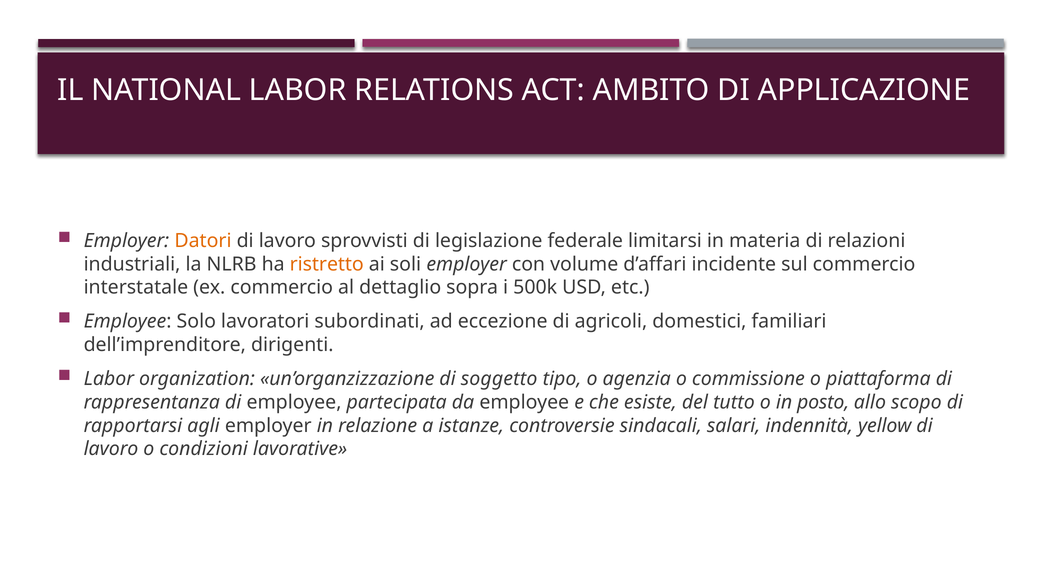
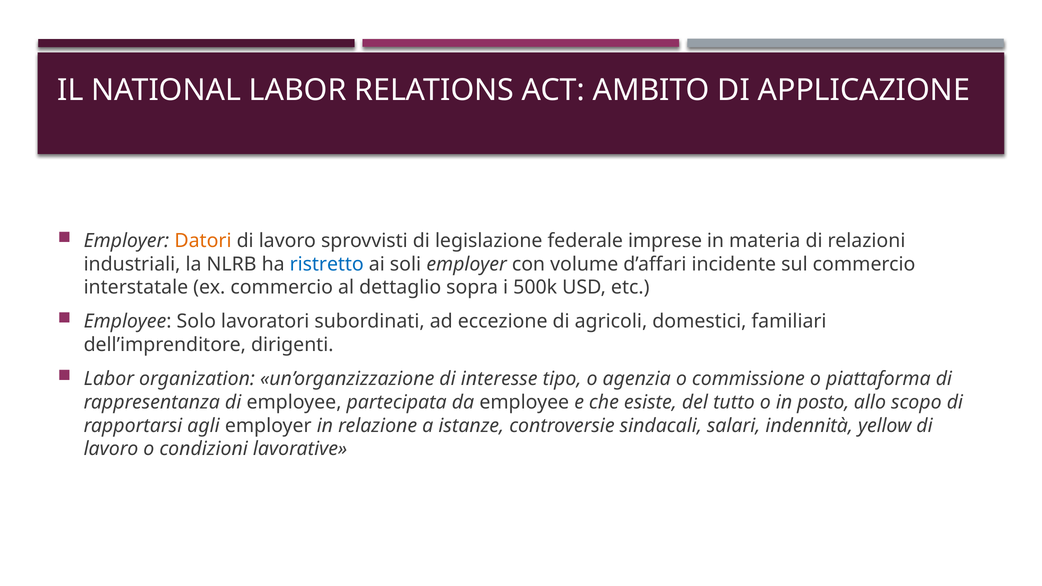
limitarsi: limitarsi -> imprese
ristretto colour: orange -> blue
soggetto: soggetto -> interesse
